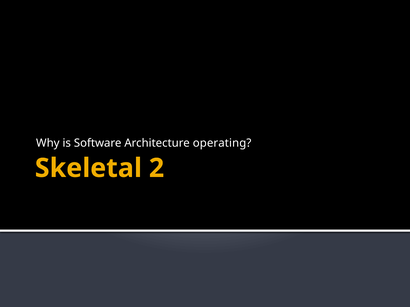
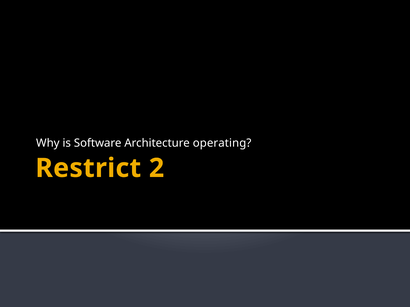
Skeletal: Skeletal -> Restrict
